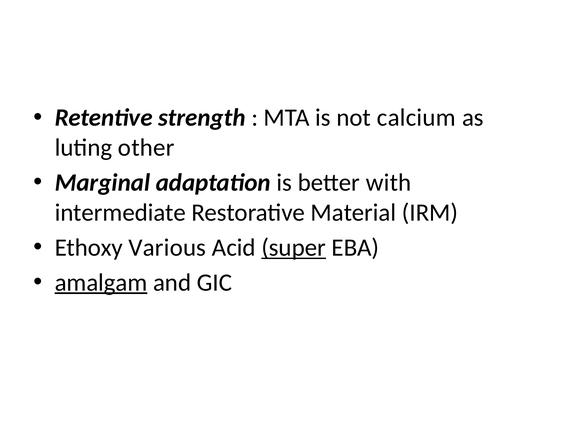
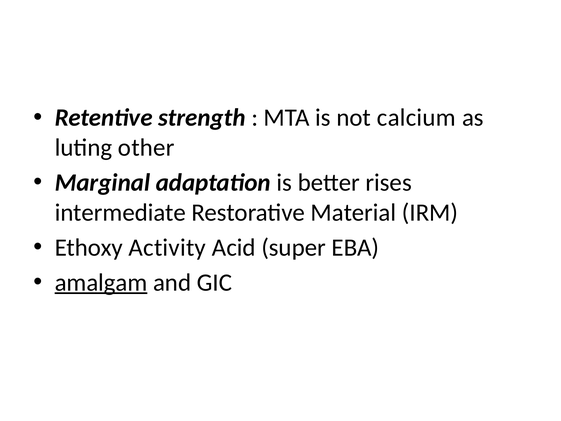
with: with -> rises
Various: Various -> Activity
super underline: present -> none
